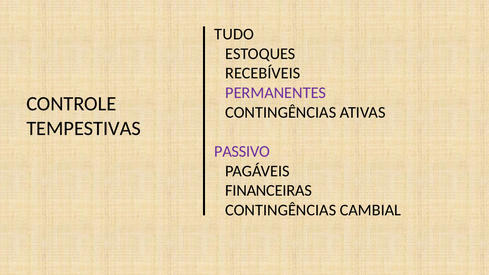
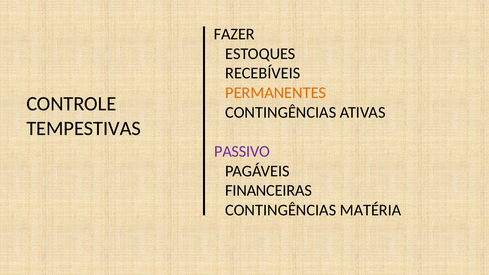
TUDO: TUDO -> FAZER
PERMANENTES colour: purple -> orange
CAMBIAL: CAMBIAL -> MATÉRIA
